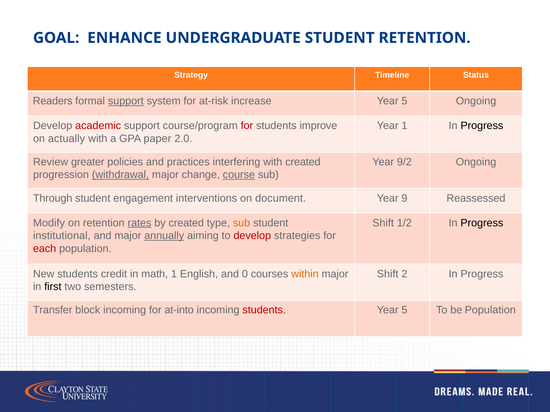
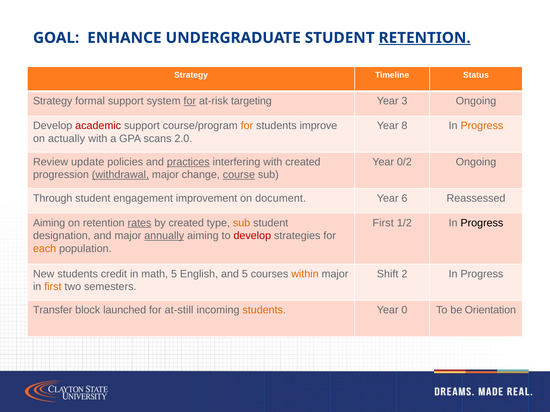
RETENTION at (425, 38) underline: none -> present
Readers at (53, 101): Readers -> Strategy
support at (126, 101) underline: present -> none
for at (190, 101) underline: none -> present
increase: increase -> targeting
5 at (404, 101): 5 -> 3
for at (247, 126) colour: red -> orange
Year 1: 1 -> 8
Progress at (482, 126) colour: black -> orange
paper: paper -> scans
greater: greater -> update
practices underline: none -> present
9/2: 9/2 -> 0/2
interventions: interventions -> improvement
9: 9 -> 6
Modify at (49, 223): Modify -> Aiming
Shift at (383, 223): Shift -> First
institutional: institutional -> designation
each colour: red -> orange
math 1: 1 -> 5
and 0: 0 -> 5
first at (53, 287) colour: black -> orange
block incoming: incoming -> launched
at-into: at-into -> at-still
students at (264, 310) colour: red -> orange
5 at (404, 310): 5 -> 0
be Population: Population -> Orientation
